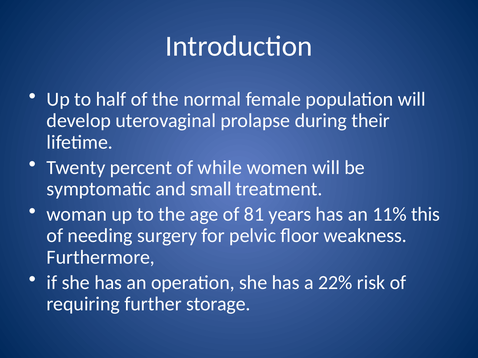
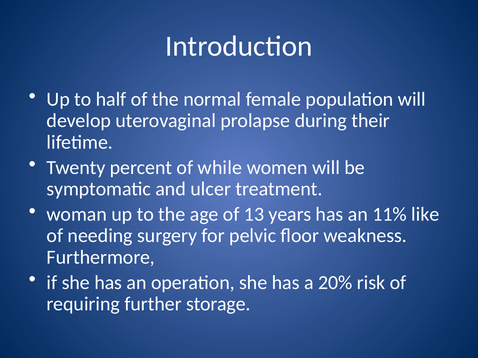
small: small -> ulcer
81: 81 -> 13
this: this -> like
22%: 22% -> 20%
